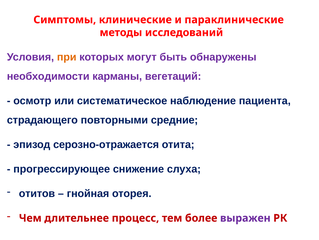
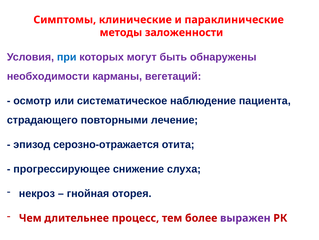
исследований: исследований -> заложенности
при colour: orange -> blue
средние: средние -> лечение
отитов: отитов -> некроз
